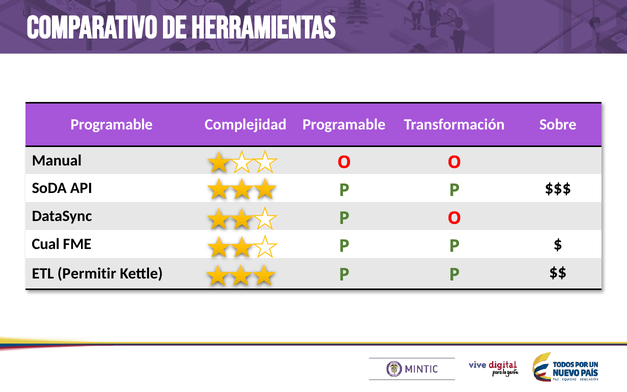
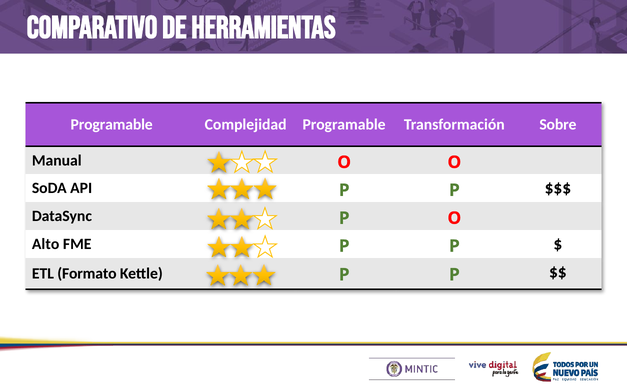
Cual: Cual -> Alto
Permitir: Permitir -> Formato
